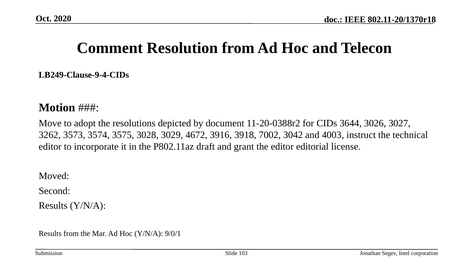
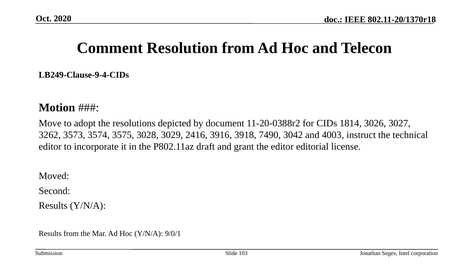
3644: 3644 -> 1814
4672: 4672 -> 2416
7002: 7002 -> 7490
